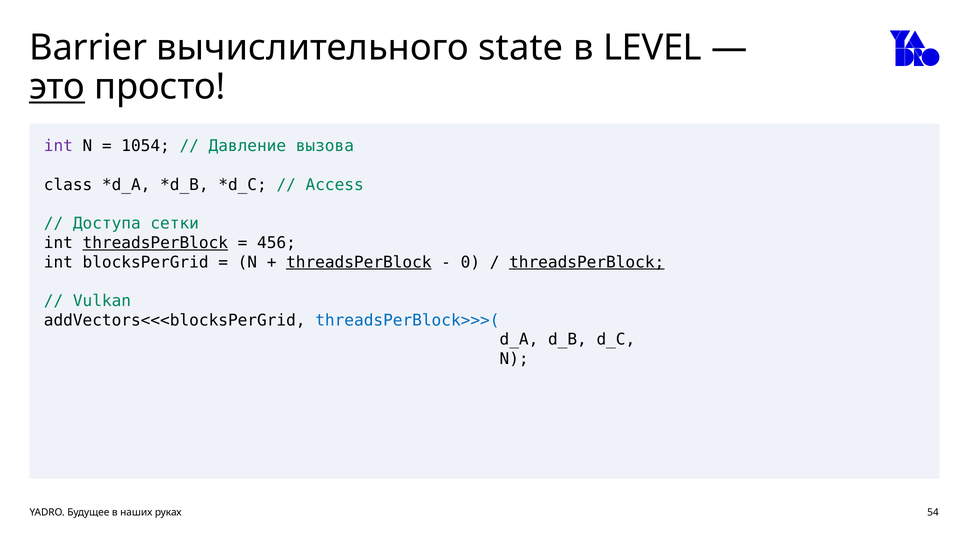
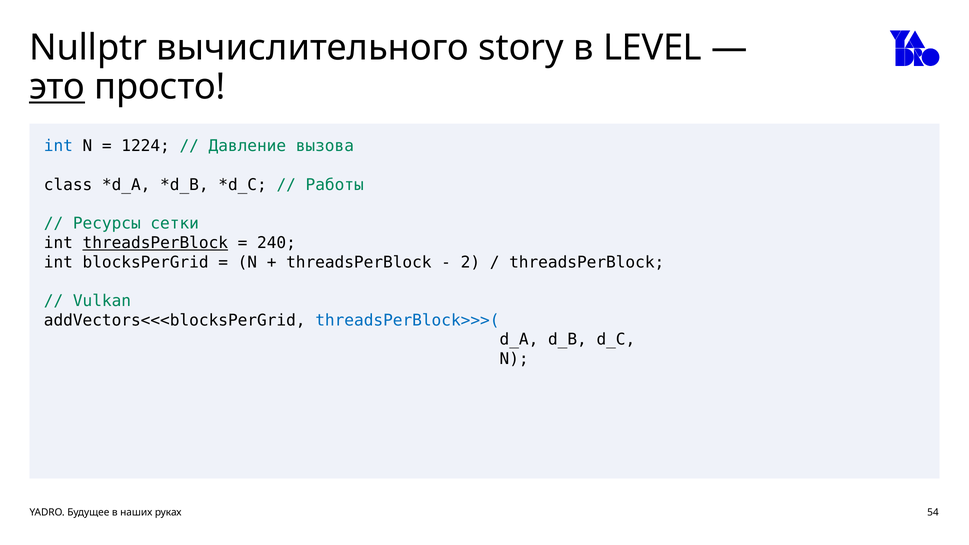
Barrier: Barrier -> Nullptr
state: state -> story
int at (58, 146) colour: purple -> blue
1054: 1054 -> 1224
Access: Access -> Работы
Доступа: Доступа -> Ресурсы
456: 456 -> 240
threadsPerBlock at (359, 262) underline: present -> none
0: 0 -> 2
threadsPerBlock at (587, 262) underline: present -> none
